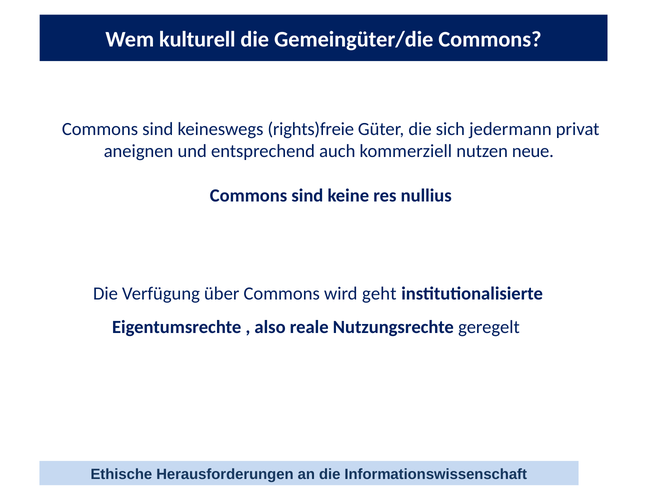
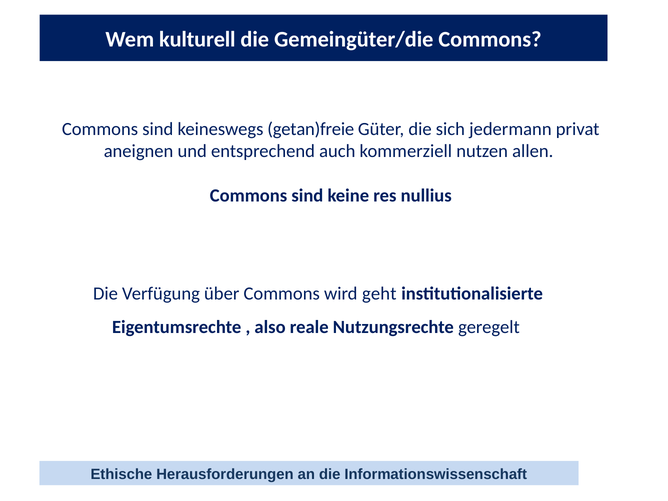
rights)freie: rights)freie -> getan)freie
neue: neue -> allen
